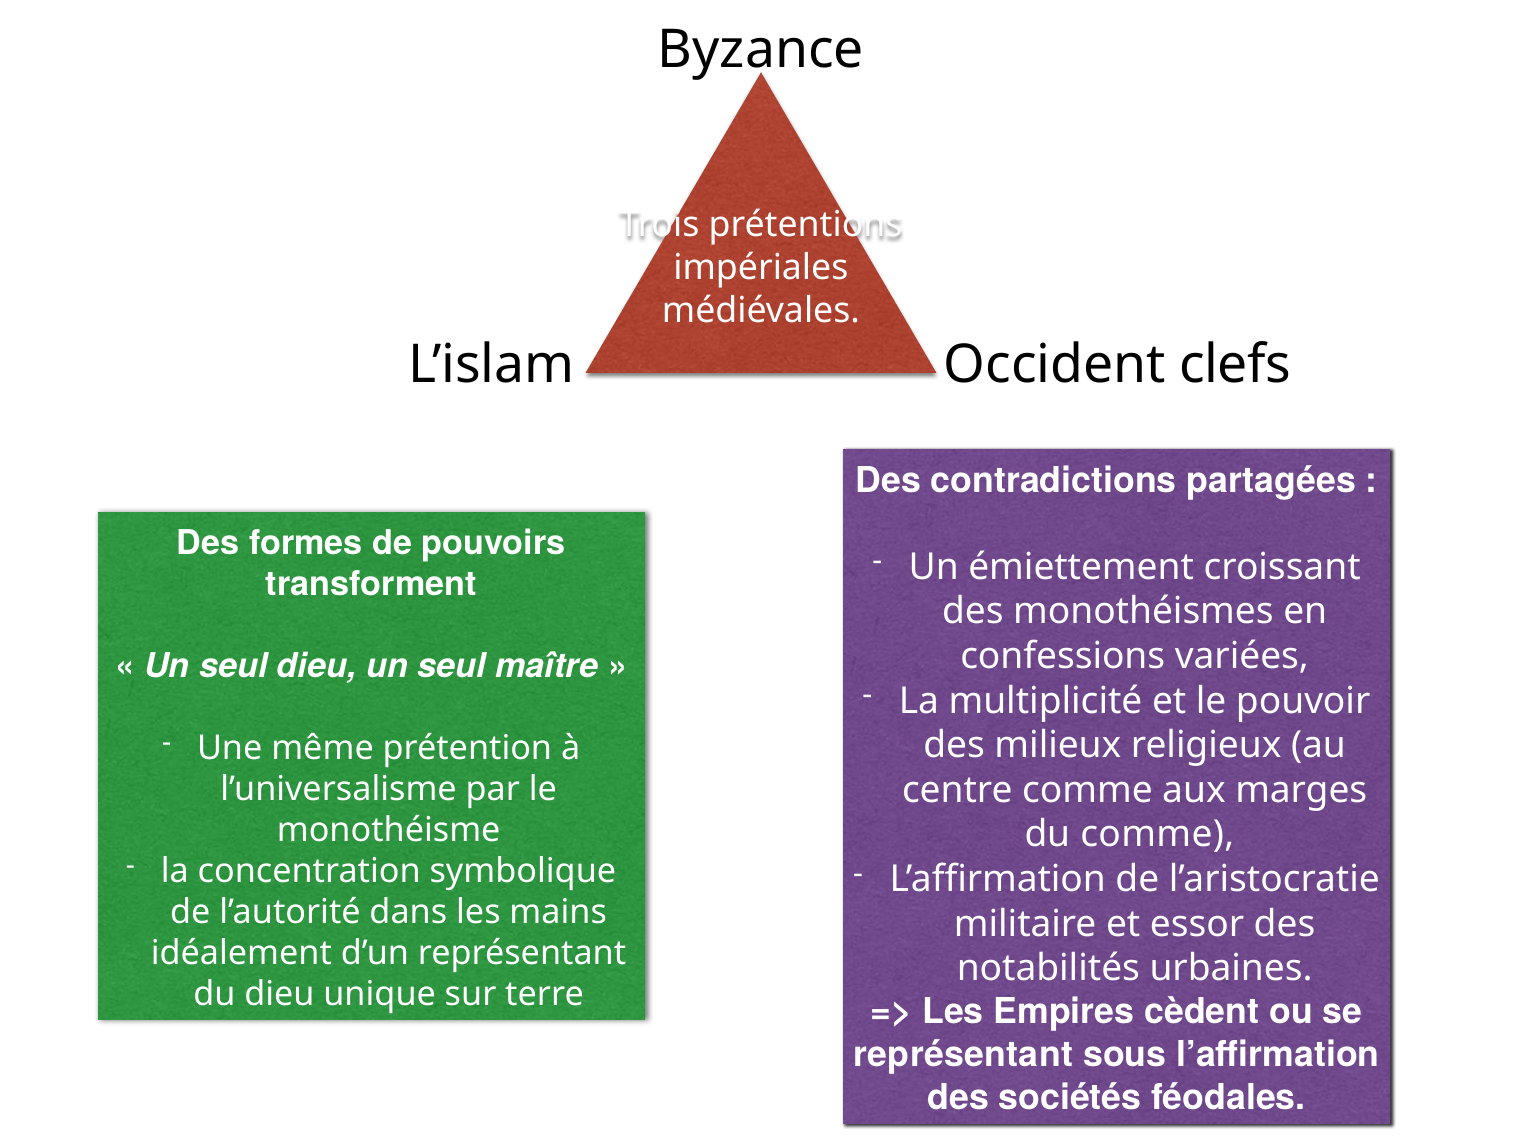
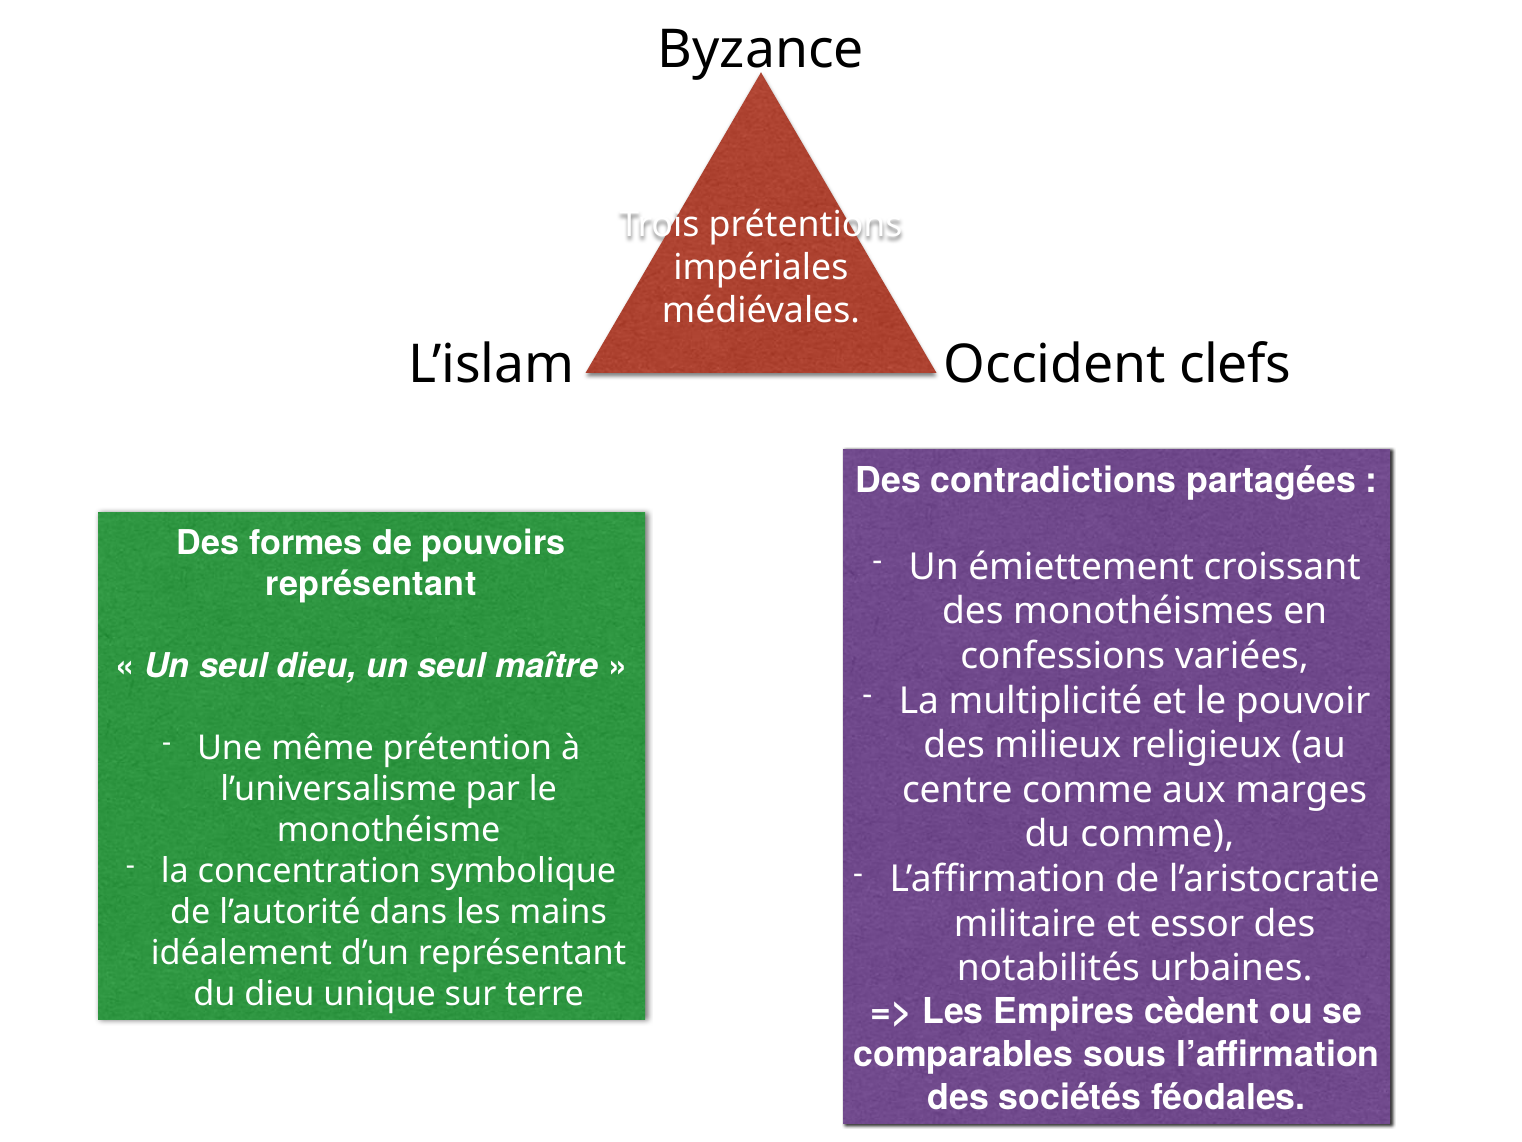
transforment at (371, 584): transforment -> représentant
représentant at (963, 1054): représentant -> comparables
